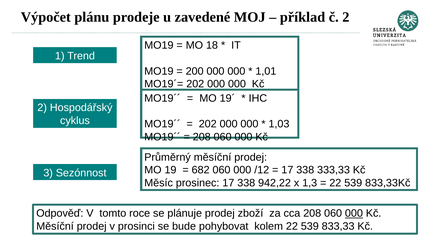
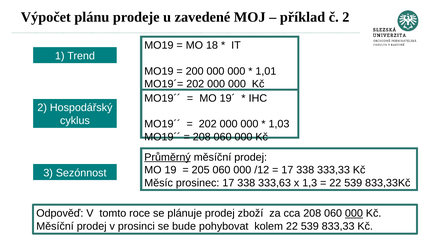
Průměrný underline: none -> present
682: 682 -> 205
942,22: 942,22 -> 333,63
